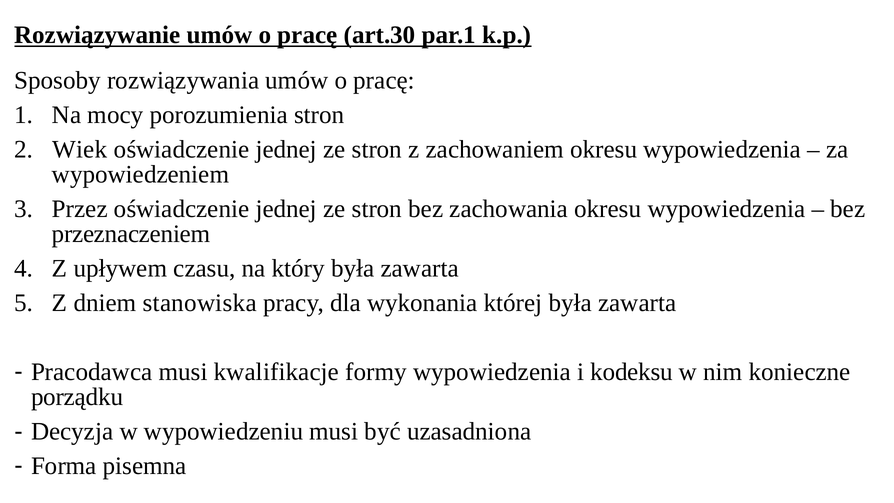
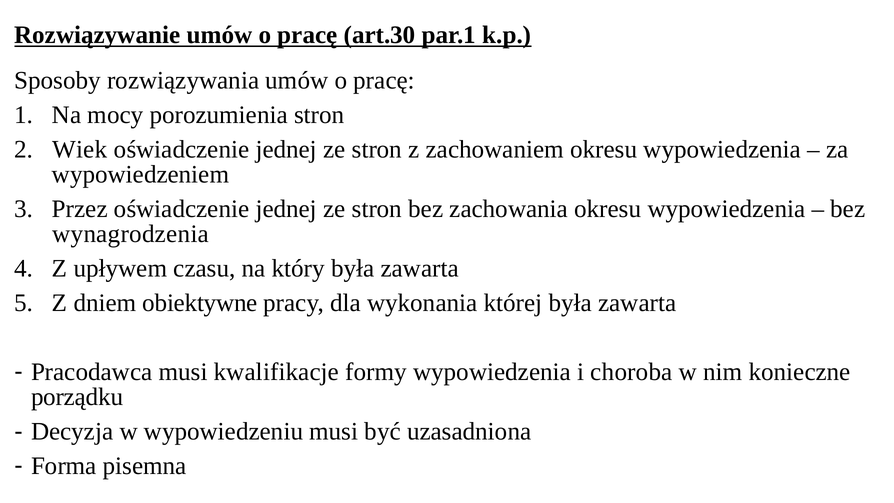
przeznaczeniem: przeznaczeniem -> wynagrodzenia
stanowiska: stanowiska -> obiektywne
kodeksu: kodeksu -> choroba
